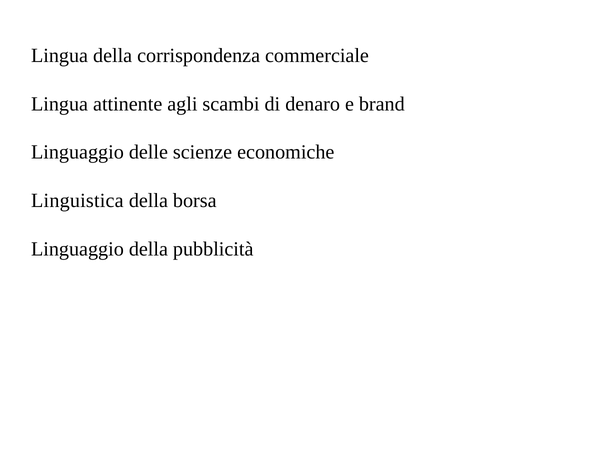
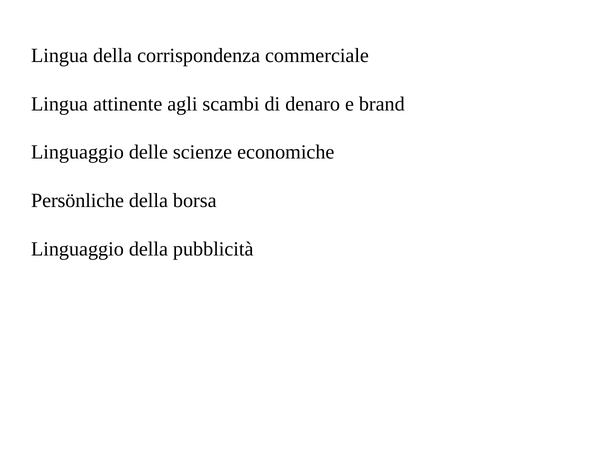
Linguistica: Linguistica -> Persönliche
